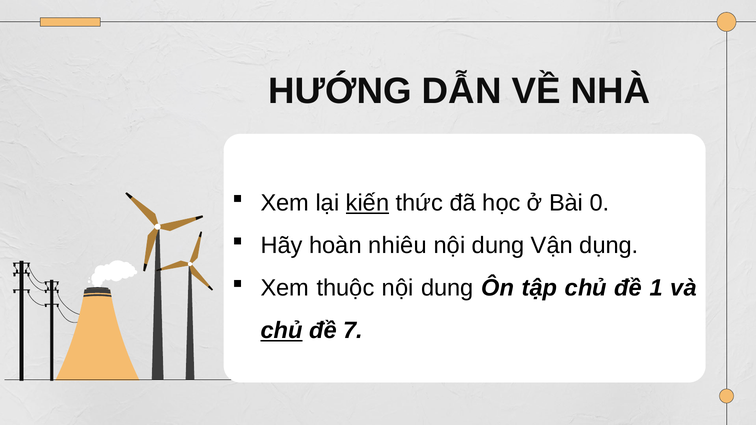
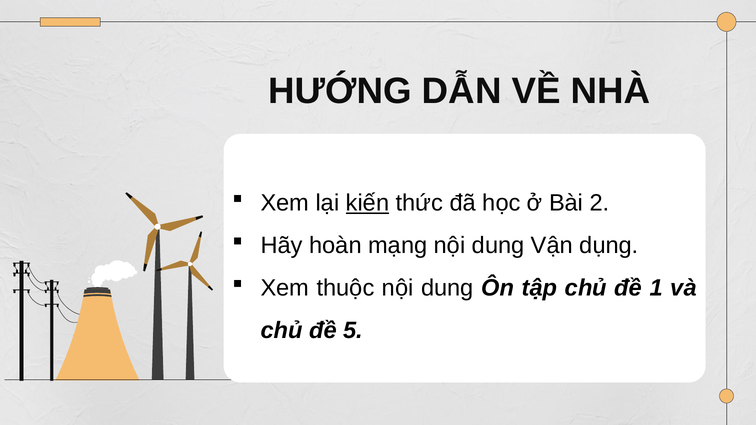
0: 0 -> 2
nhiêu: nhiêu -> mạng
chủ at (282, 331) underline: present -> none
7: 7 -> 5
